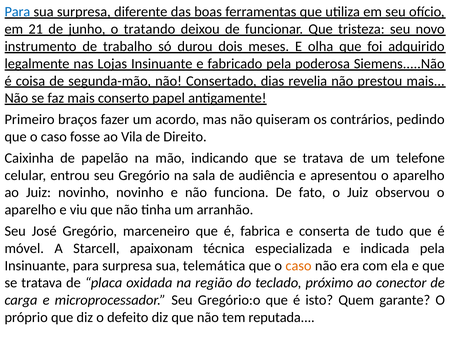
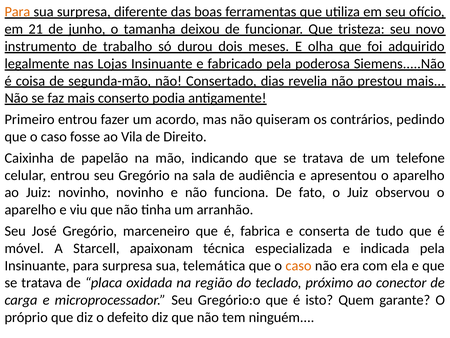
Para at (17, 12) colour: blue -> orange
tratando: tratando -> tamanha
papel: papel -> podia
Primeiro braços: braços -> entrou
reputada: reputada -> ninguém
